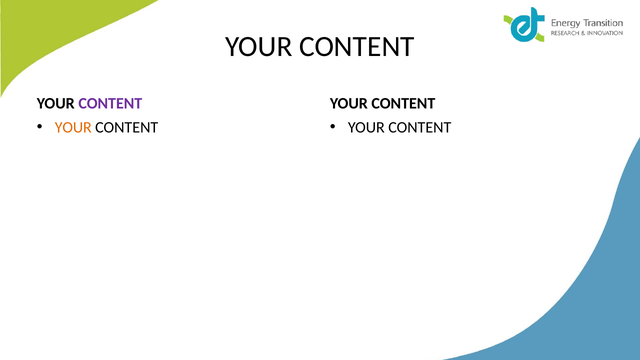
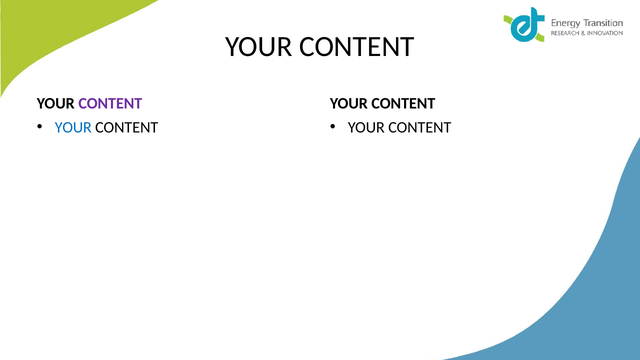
YOUR at (73, 127) colour: orange -> blue
